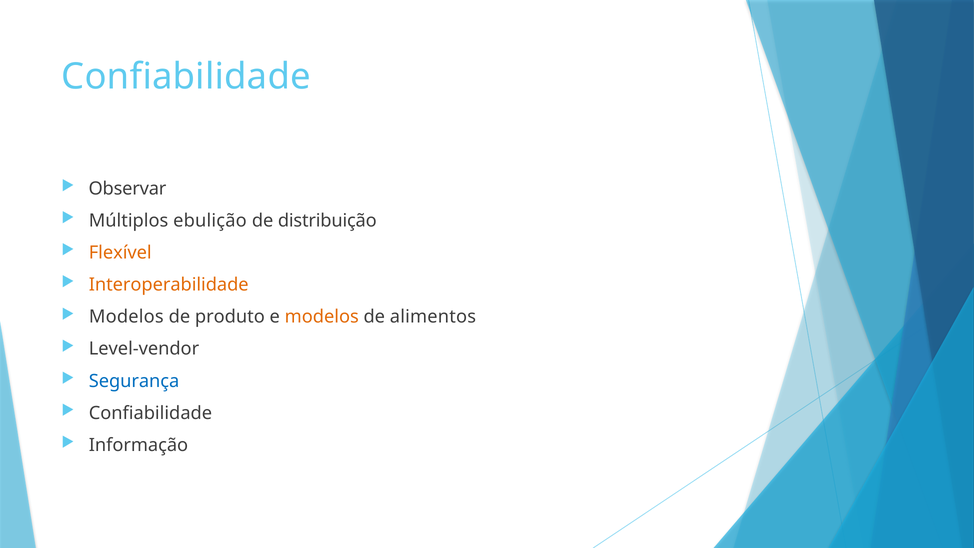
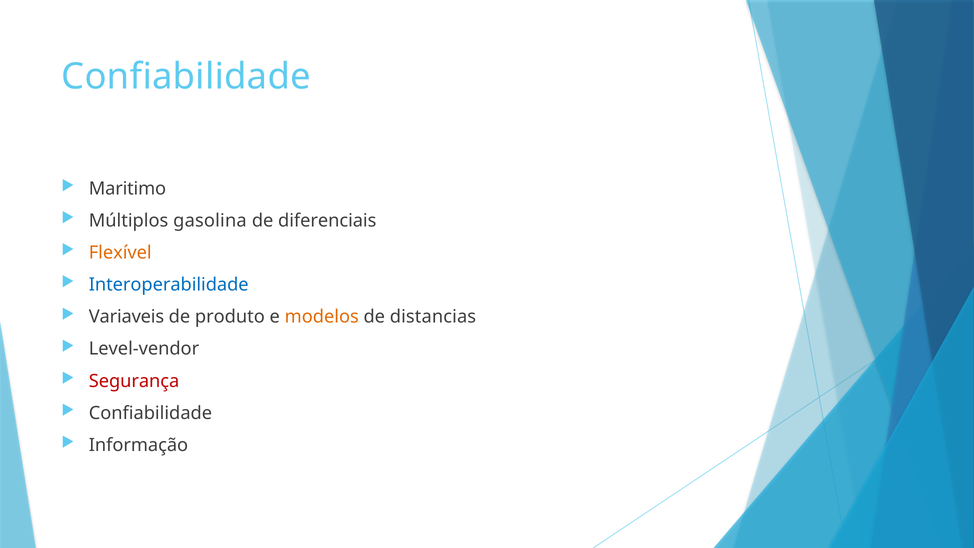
Observar: Observar -> Maritimo
ebulição: ebulição -> gasolina
distribuição: distribuição -> diferenciais
Interoperabilidade colour: orange -> blue
Modelos at (126, 317): Modelos -> Variaveis
alimentos: alimentos -> distancias
Segurança colour: blue -> red
